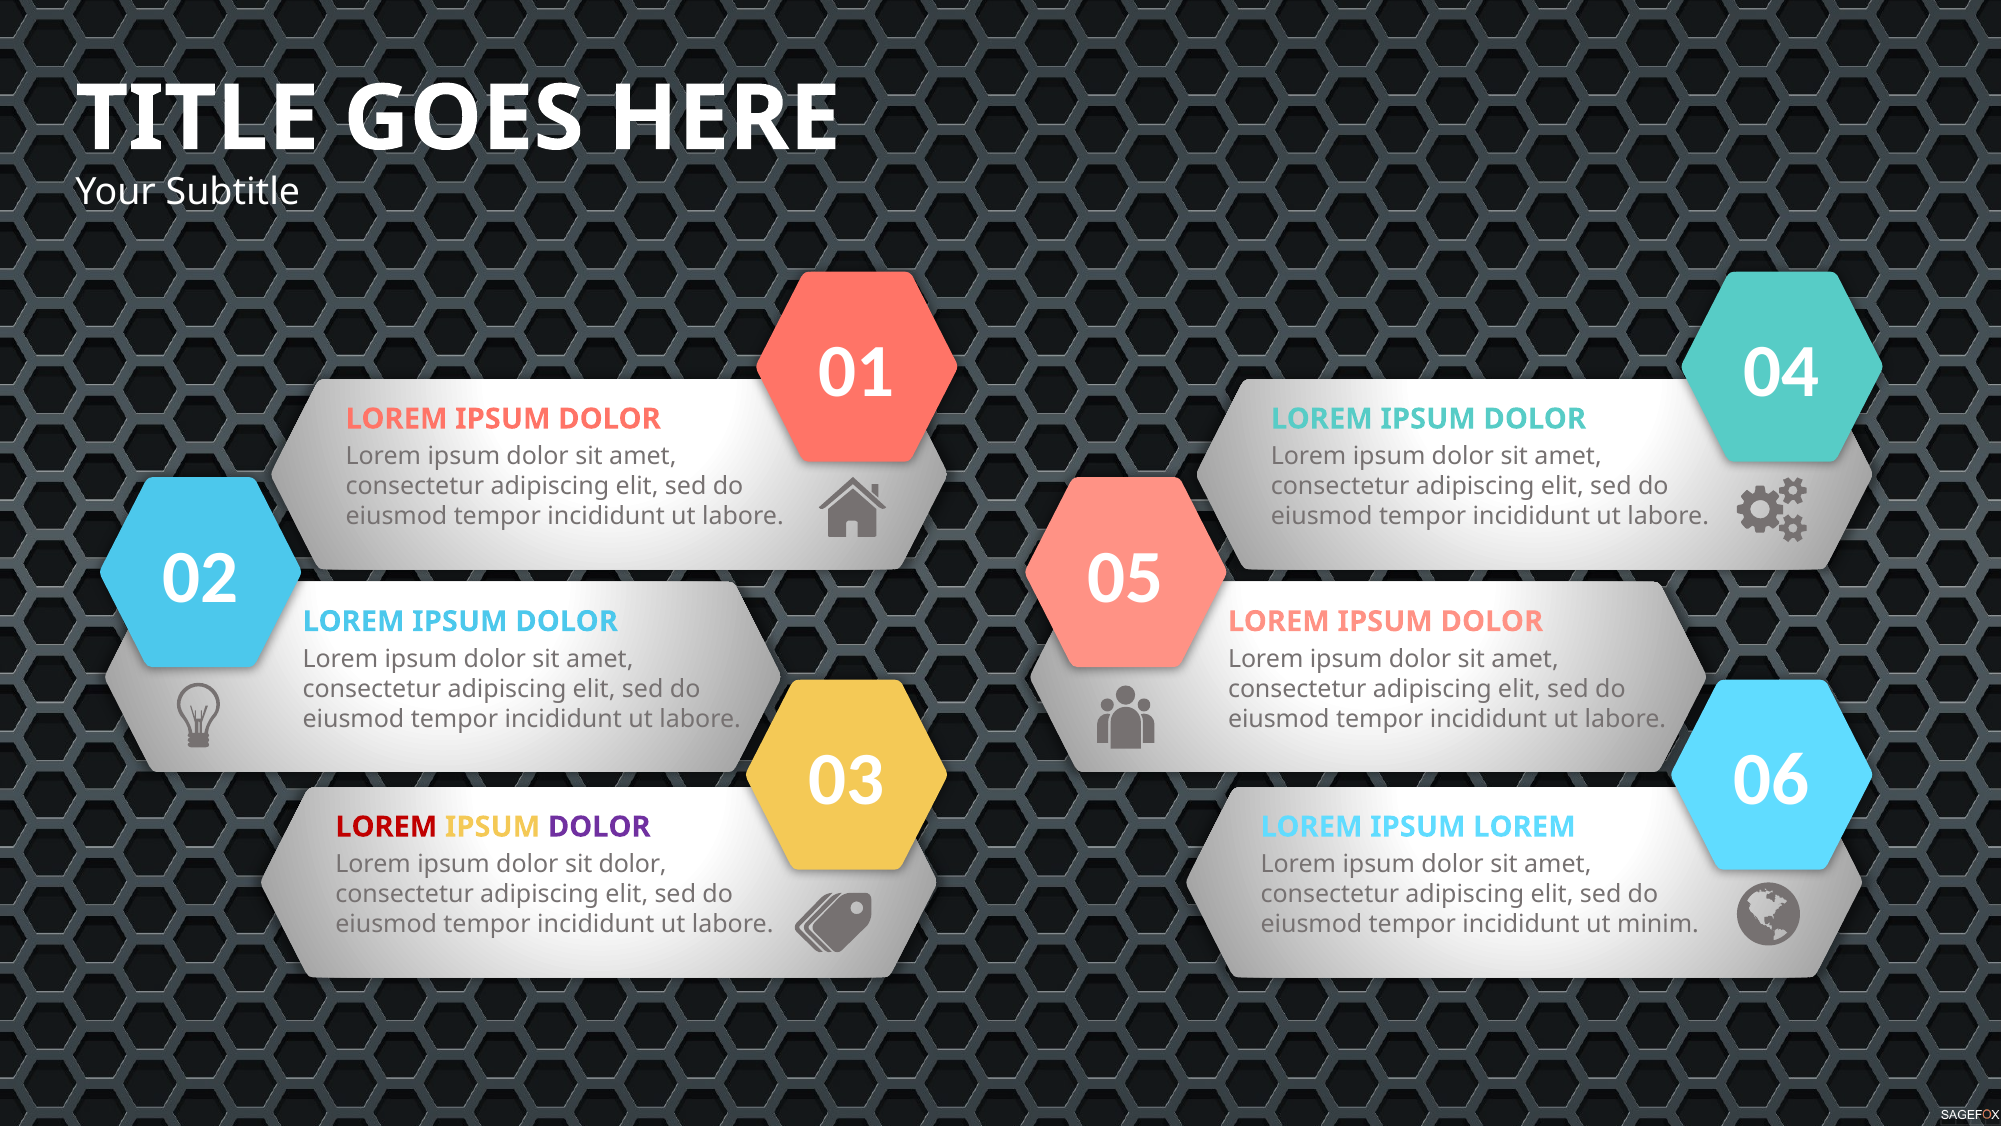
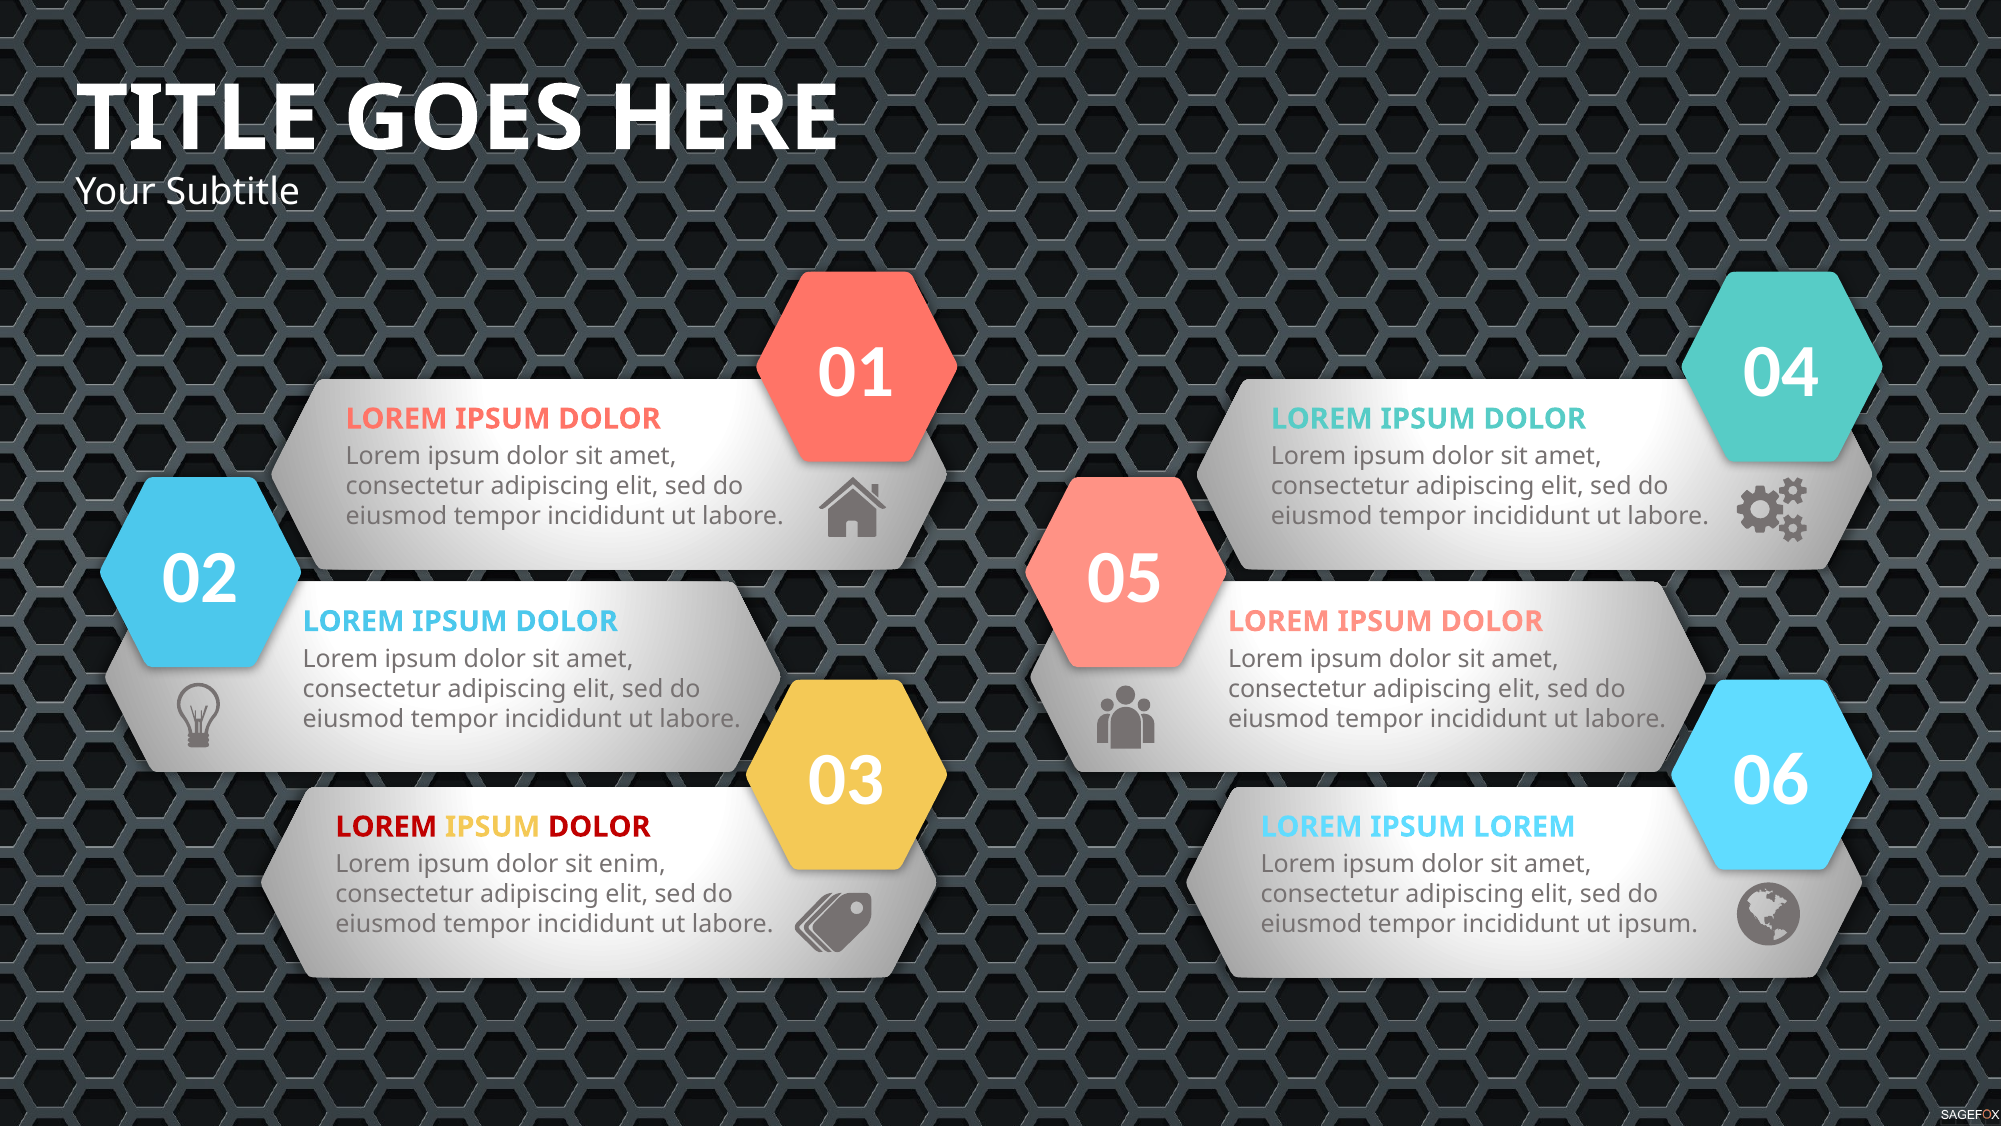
DOLOR at (599, 827) colour: purple -> red
sit dolor: dolor -> enim
ut minim: minim -> ipsum
